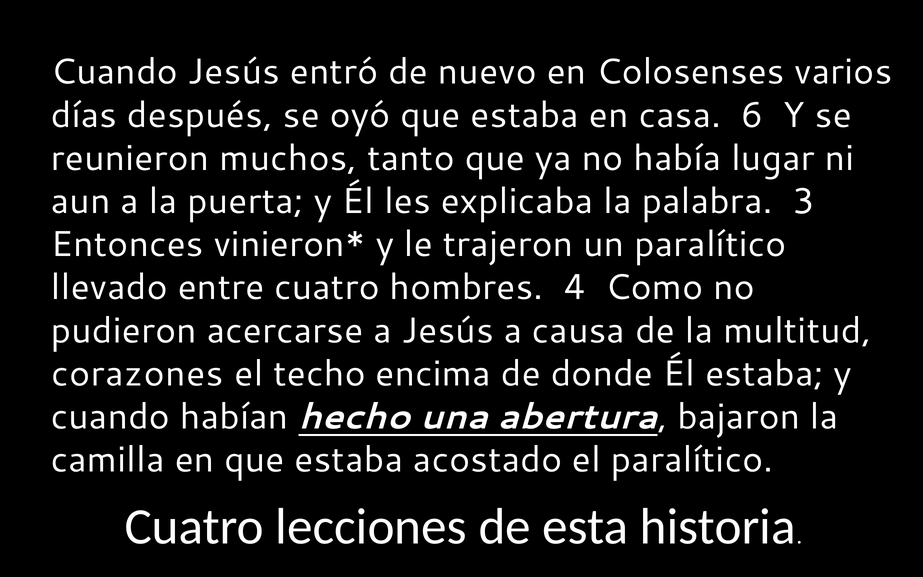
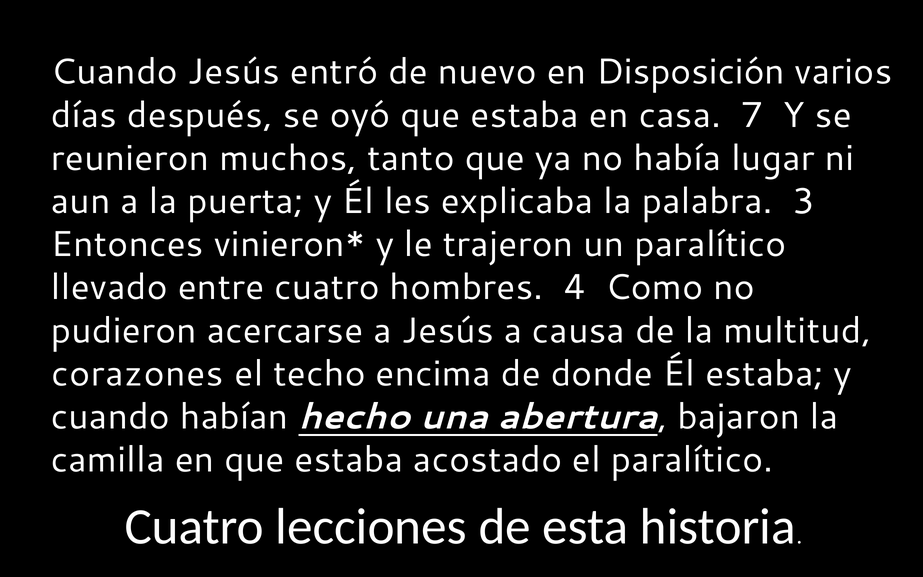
Colosenses: Colosenses -> Disposición
6: 6 -> 7
